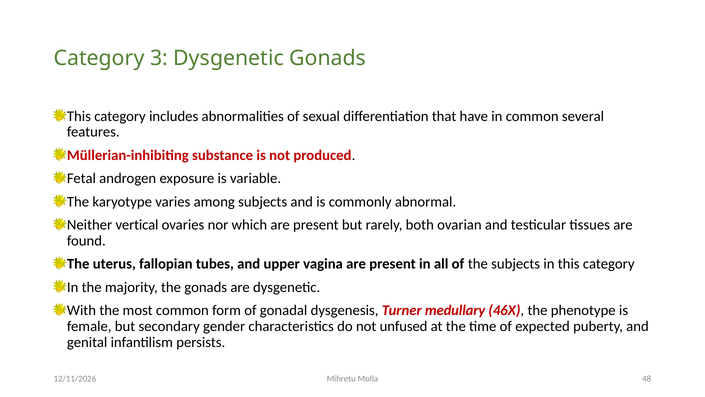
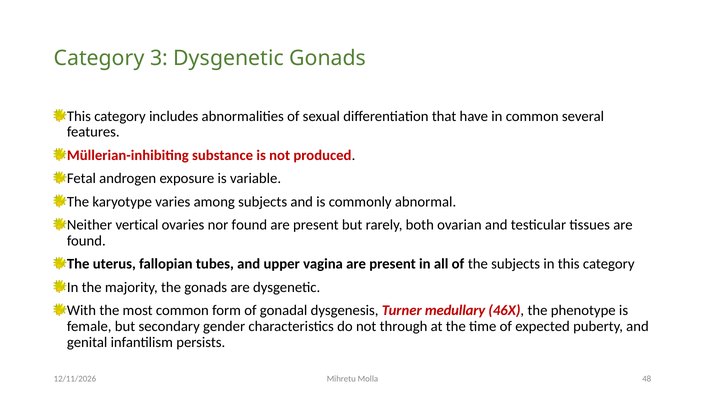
nor which: which -> found
unfused: unfused -> through
